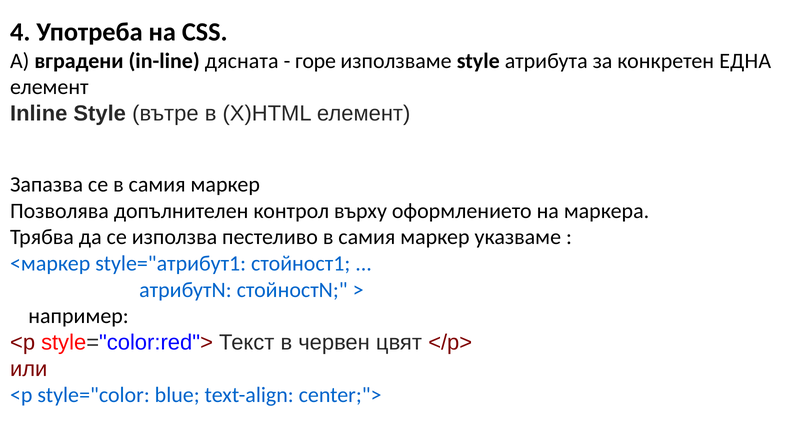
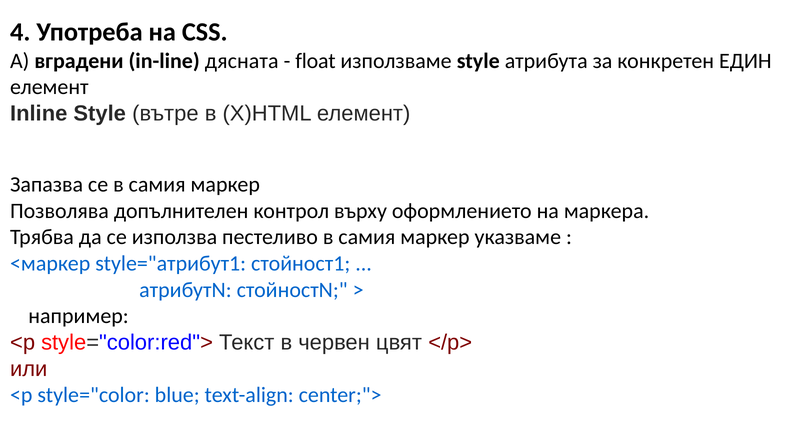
горе: горе -> float
ЕДНА: ЕДНА -> ЕДИН
